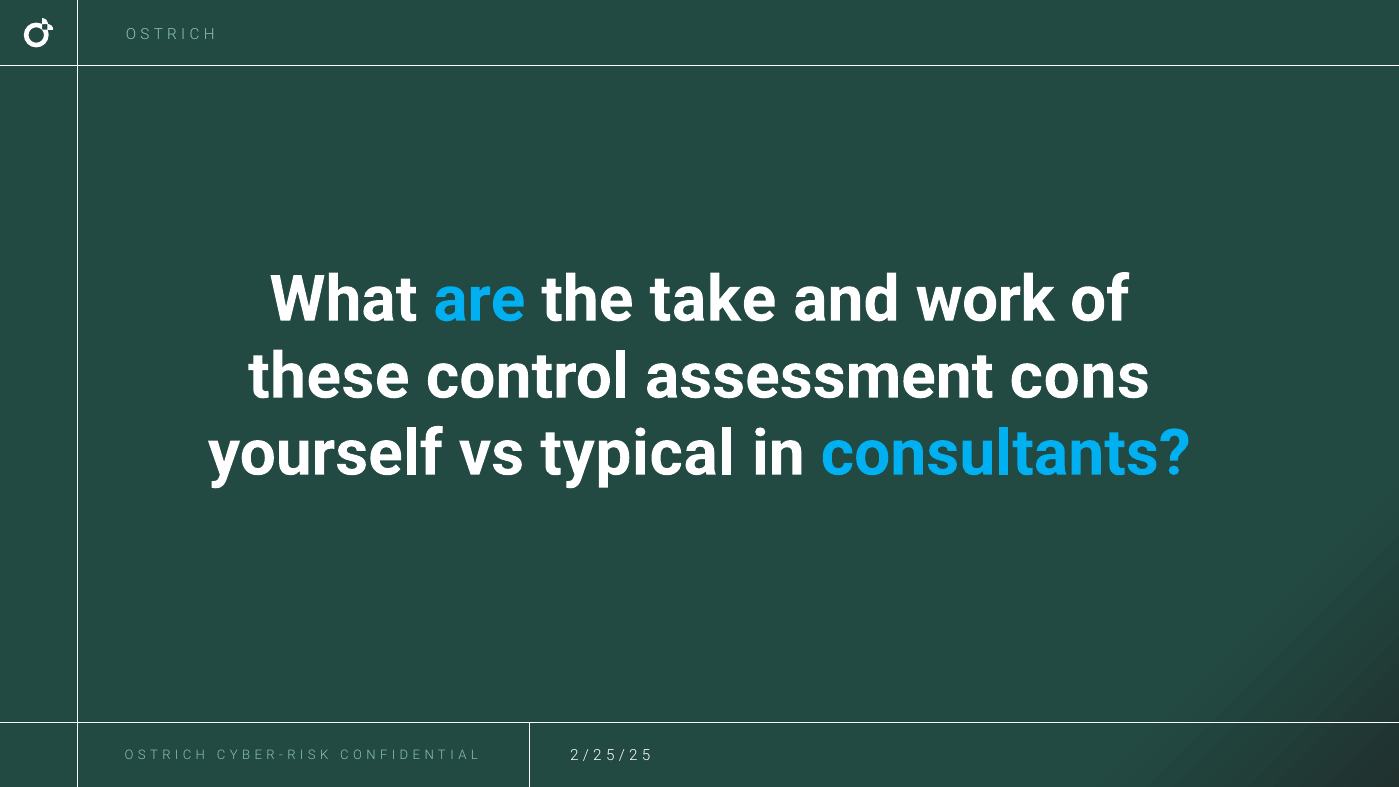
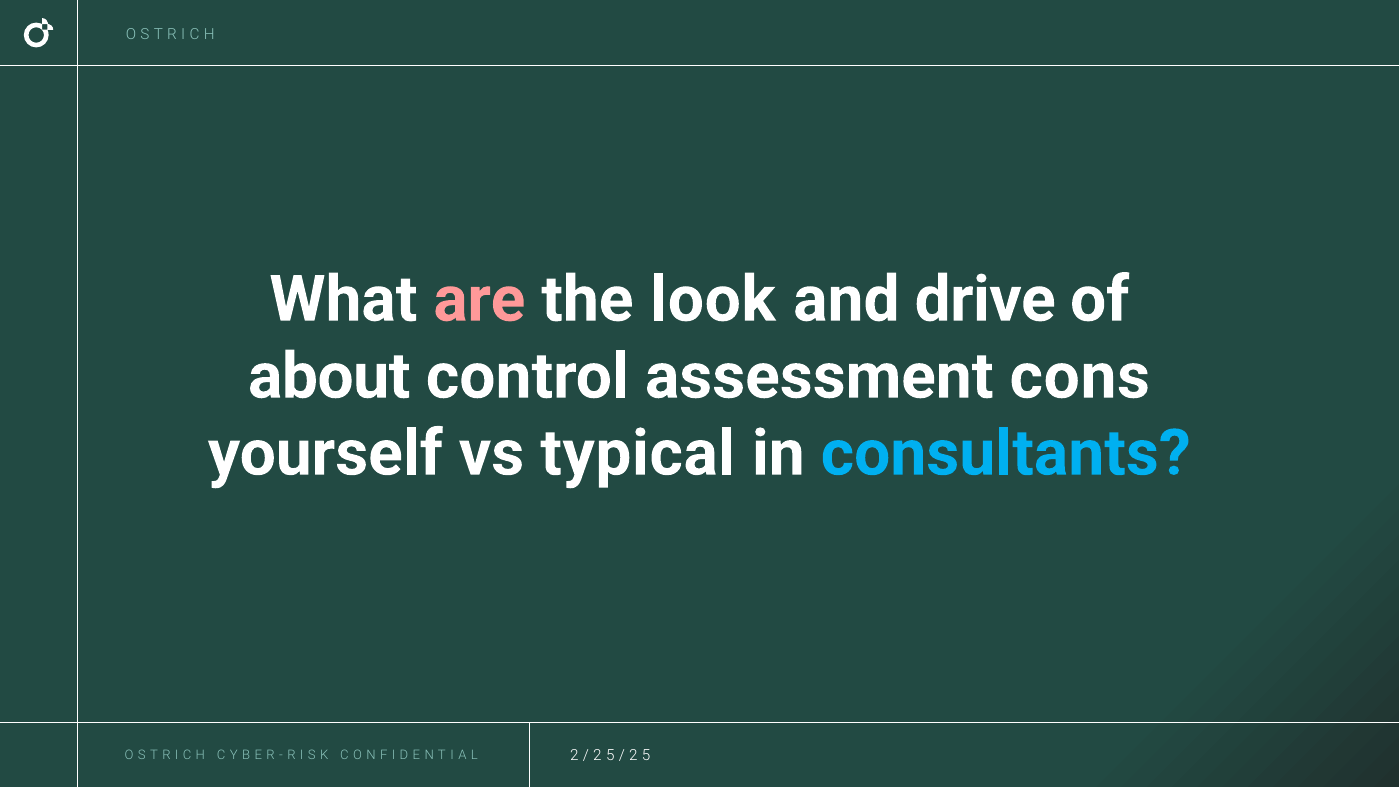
are colour: light blue -> pink
take: take -> look
work: work -> drive
these: these -> about
